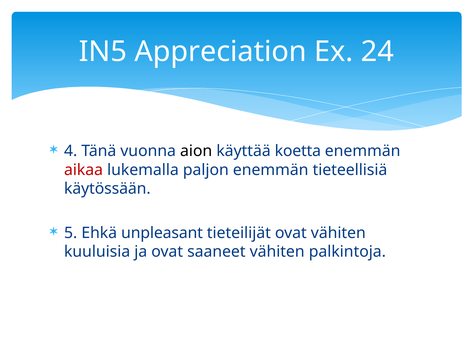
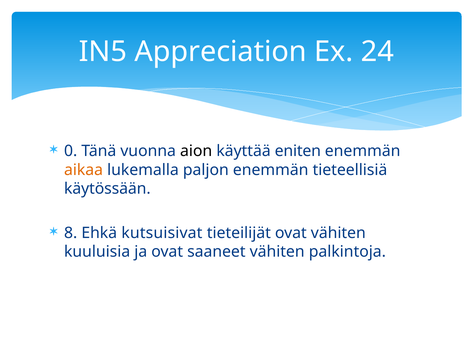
4: 4 -> 0
koetta: koetta -> eniten
aikaa colour: red -> orange
5: 5 -> 8
unpleasant: unpleasant -> kutsuisivat
